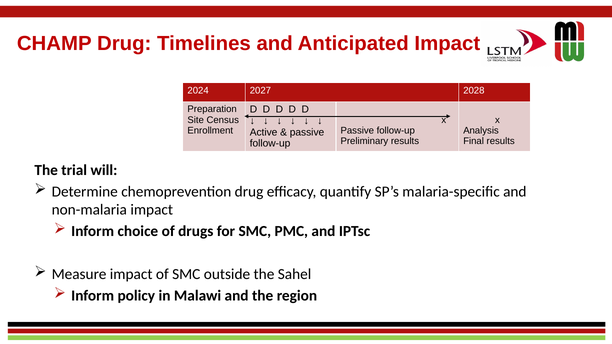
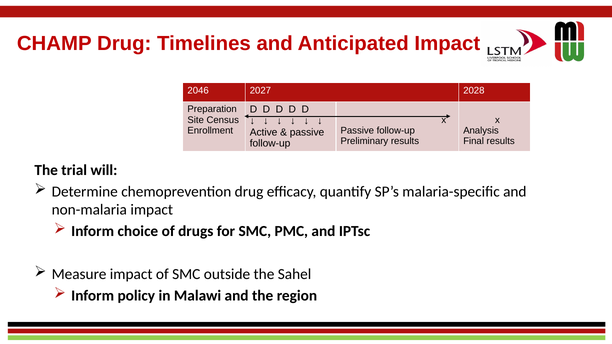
2024: 2024 -> 2046
